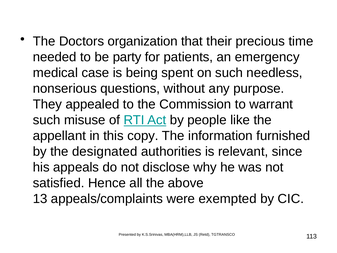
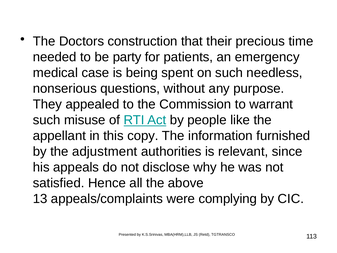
organization: organization -> construction
designated: designated -> adjustment
exempted: exempted -> complying
